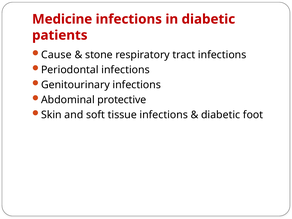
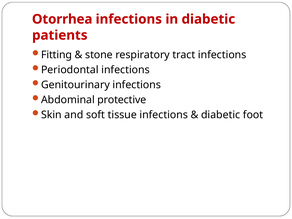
Medicine: Medicine -> Otorrhea
Cause: Cause -> Fitting
